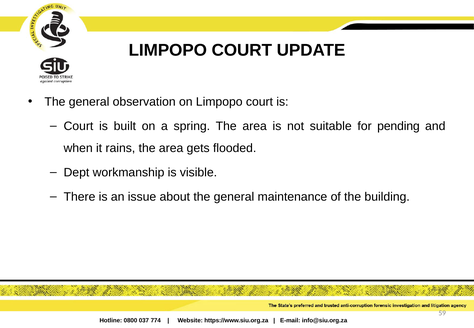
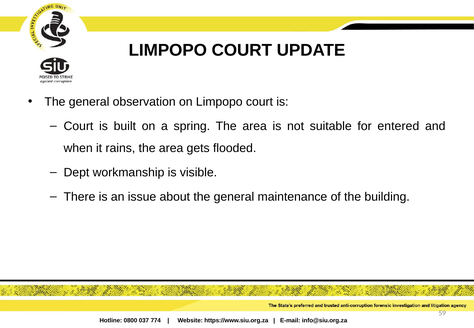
pending: pending -> entered
